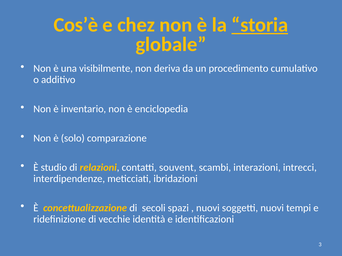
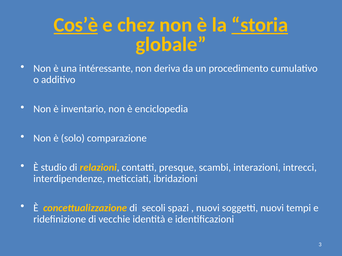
Cos’è underline: none -> present
visibilmente: visibilmente -> intéressante
souvent: souvent -> presque
